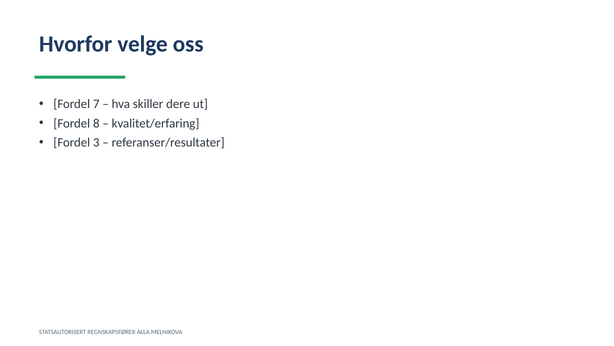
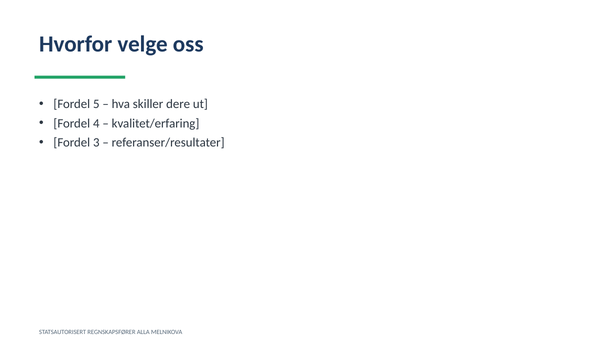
7: 7 -> 5
8: 8 -> 4
